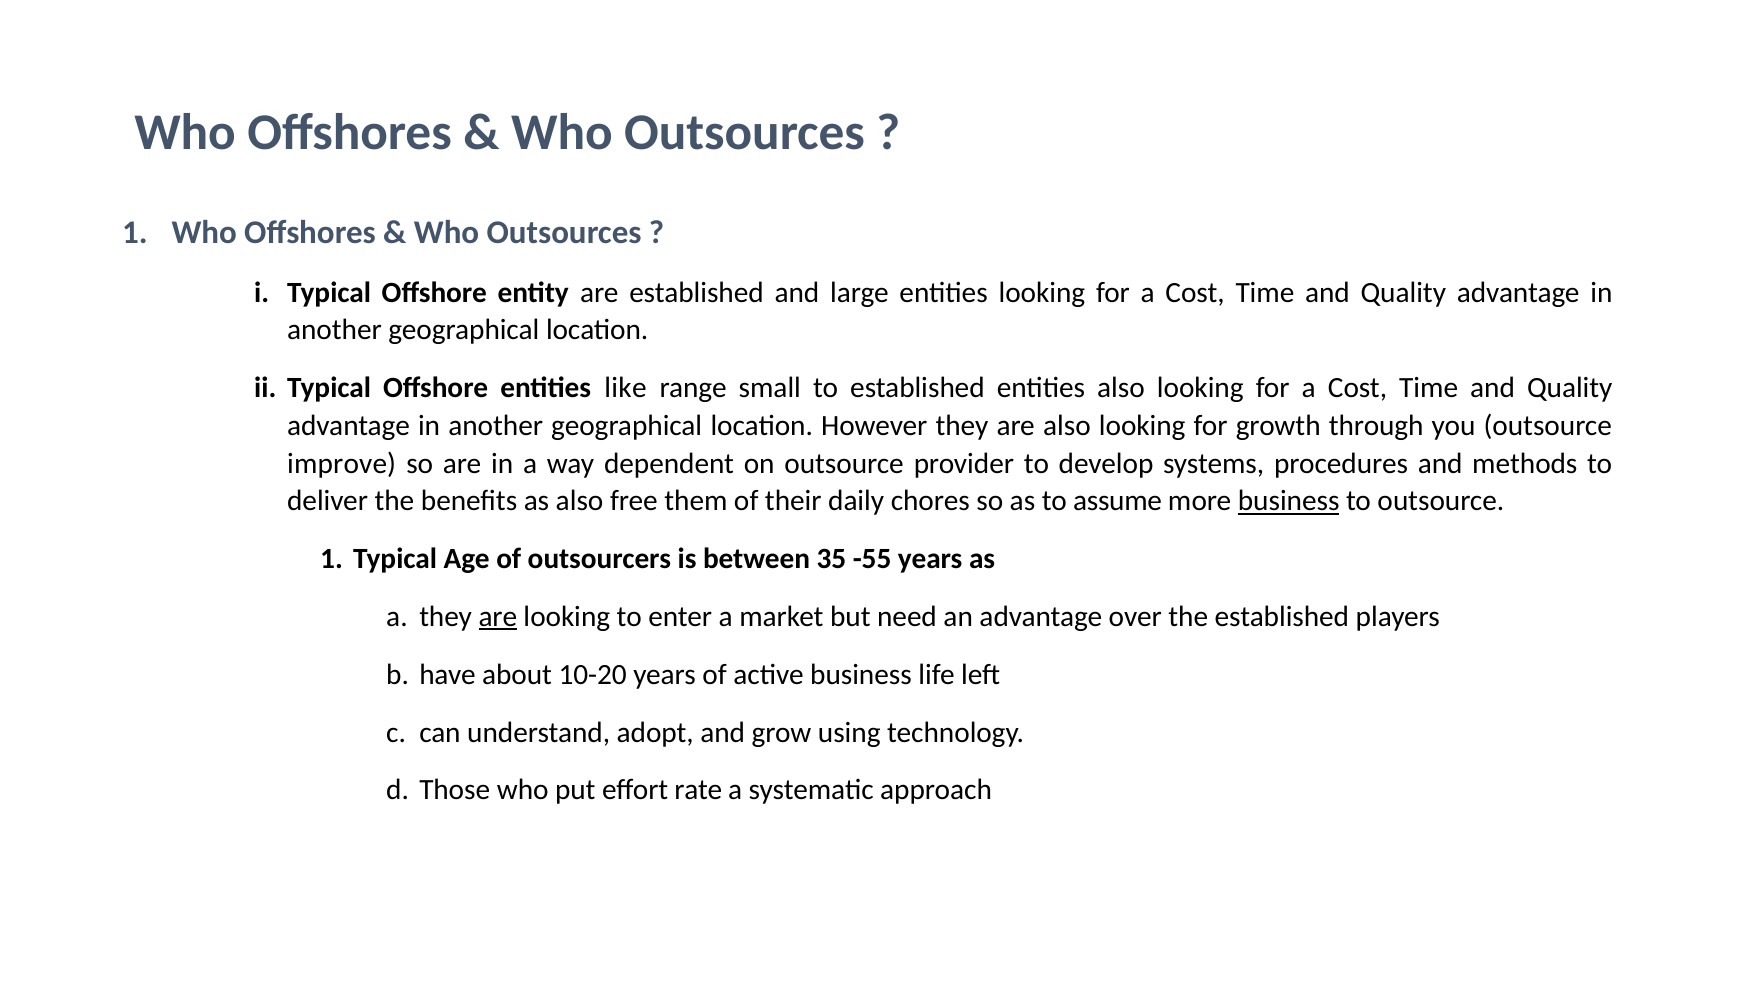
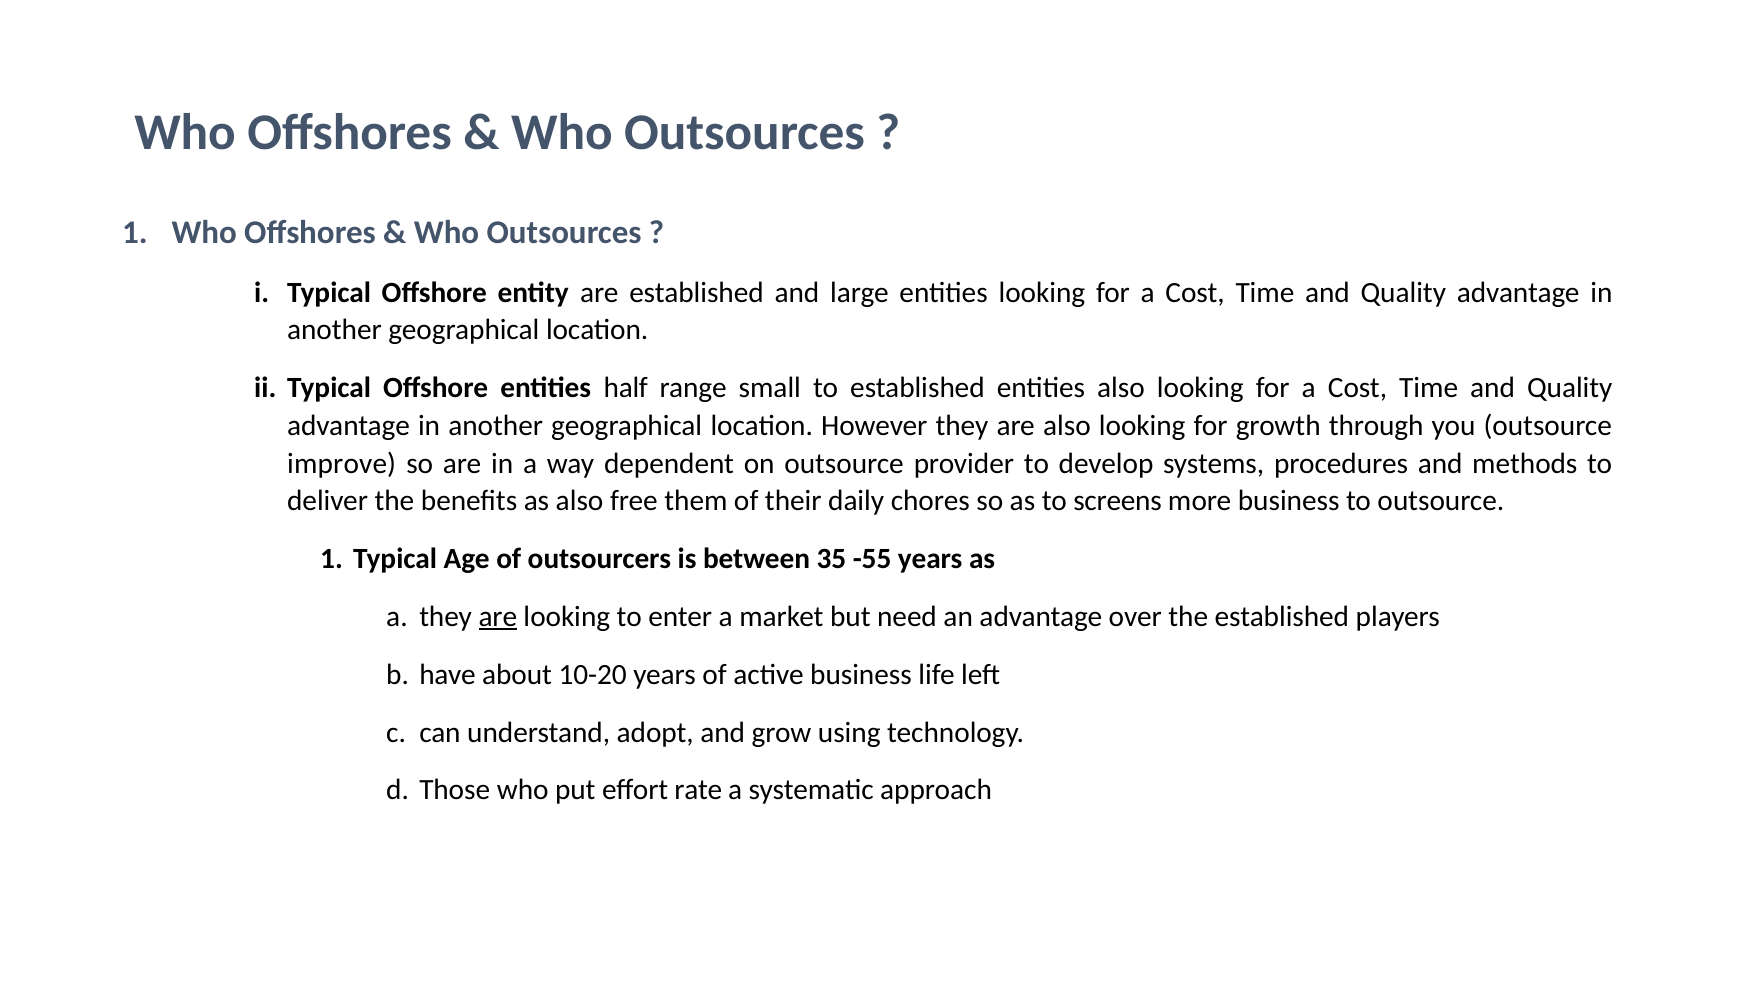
like: like -> half
assume: assume -> screens
business at (1289, 501) underline: present -> none
